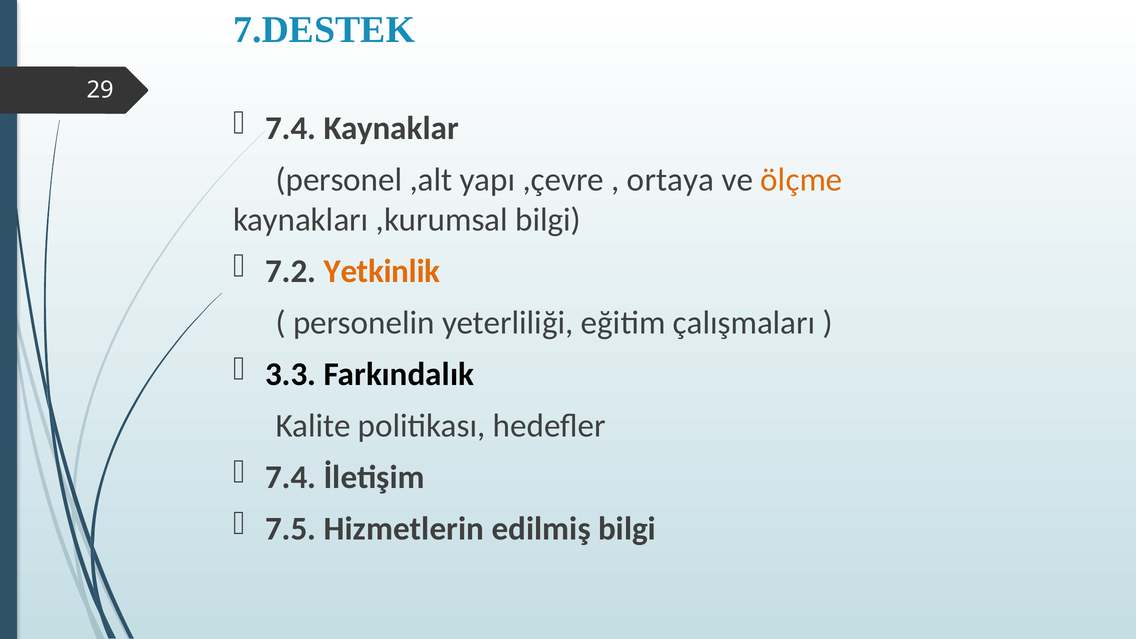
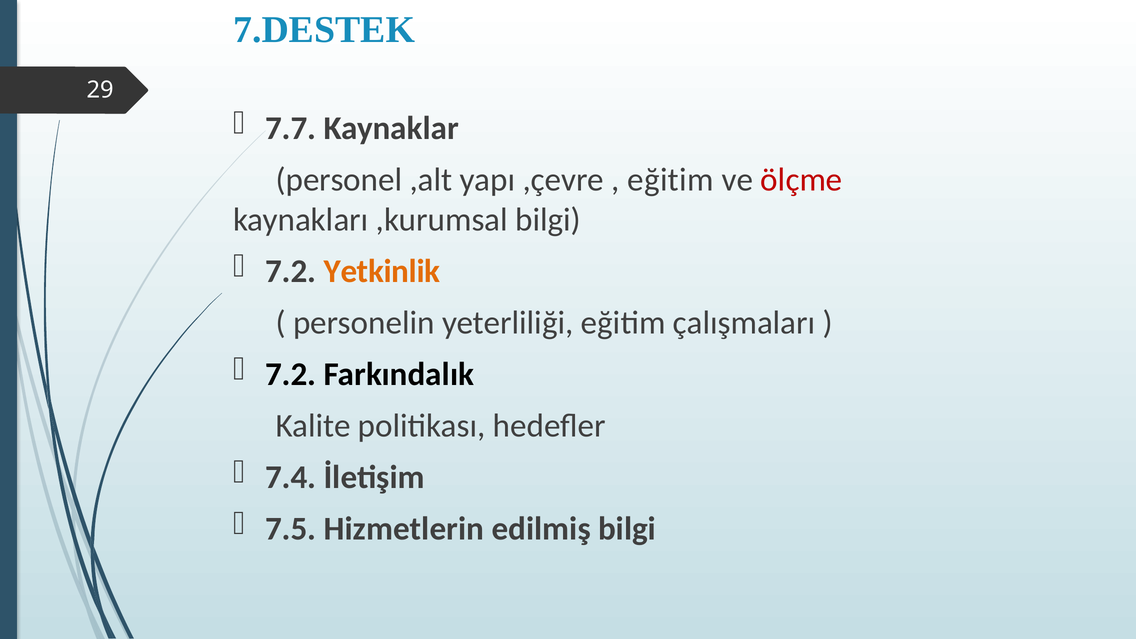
7.4 at (291, 128): 7.4 -> 7.7
ortaya at (671, 180): ortaya -> eğitim
ölçme colour: orange -> red
3.3 at (291, 374): 3.3 -> 7.2
